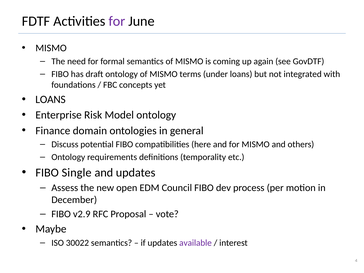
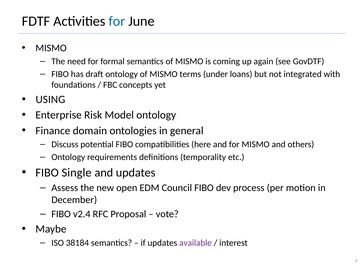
for at (117, 21) colour: purple -> blue
LOANS at (51, 99): LOANS -> USING
v2.9: v2.9 -> v2.4
30022: 30022 -> 38184
